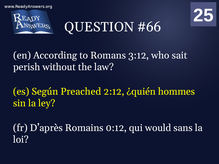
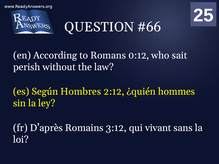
3:12: 3:12 -> 0:12
Preached: Preached -> Hombres
0:12: 0:12 -> 3:12
would: would -> vivant
